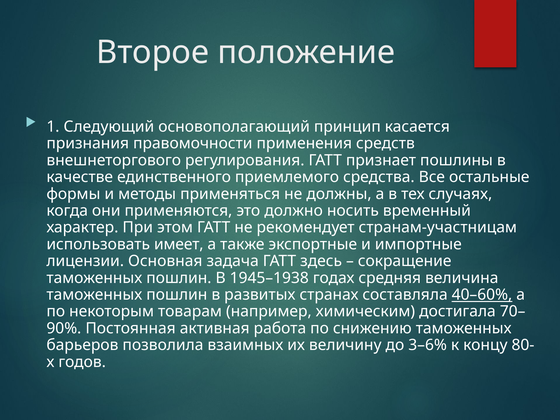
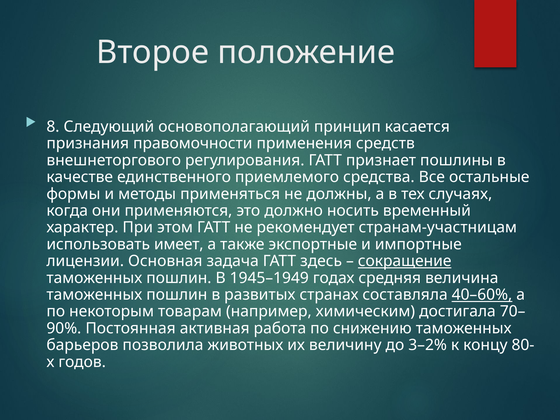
1: 1 -> 8
сокращение underline: none -> present
1945–1938: 1945–1938 -> 1945–1949
взаимных: взаимных -> животных
3–6%: 3–6% -> 3–2%
